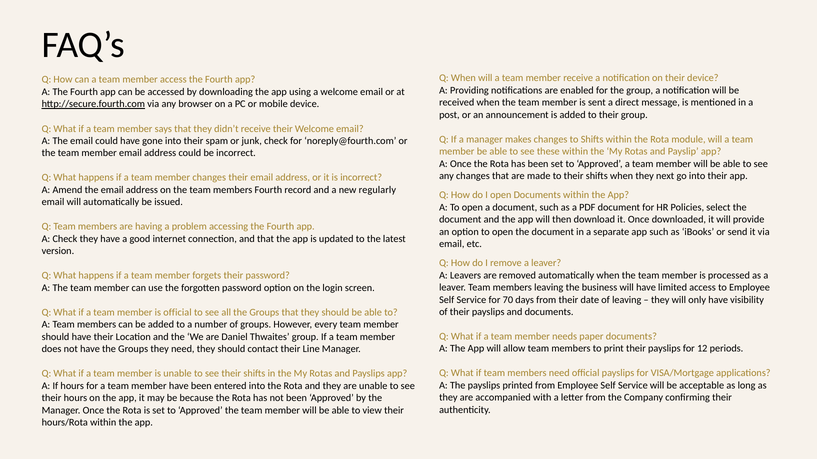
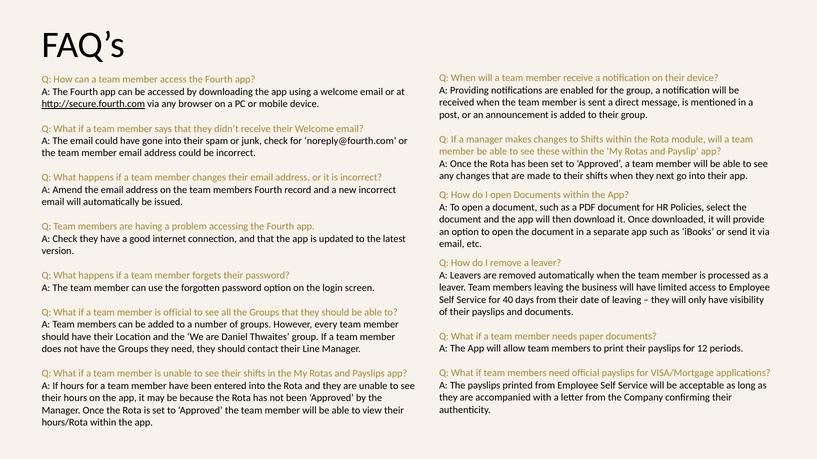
new regularly: regularly -> incorrect
70: 70 -> 40
